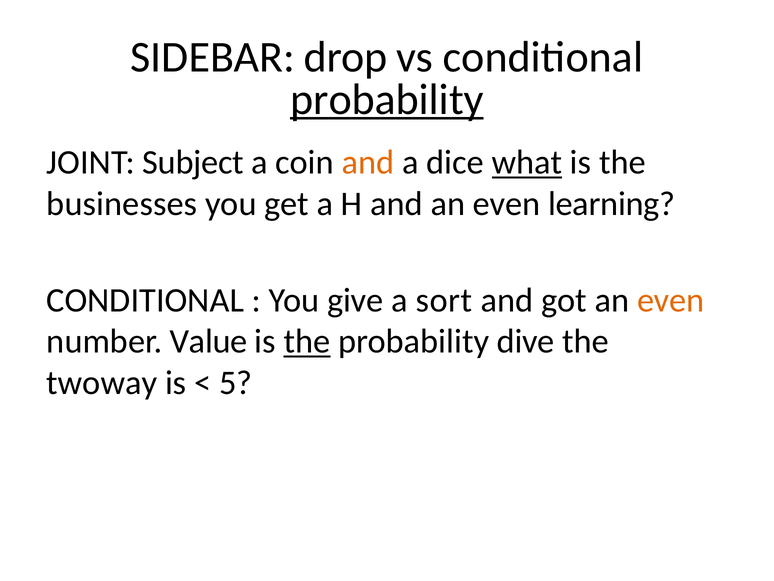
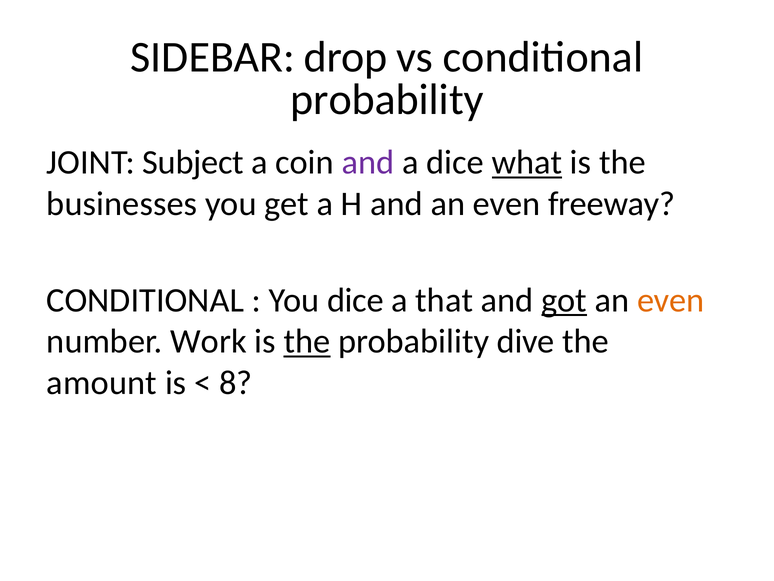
probability at (387, 99) underline: present -> none
and at (368, 162) colour: orange -> purple
learning: learning -> freeway
You give: give -> dice
sort: sort -> that
got underline: none -> present
Value: Value -> Work
twoway: twoway -> amount
5: 5 -> 8
